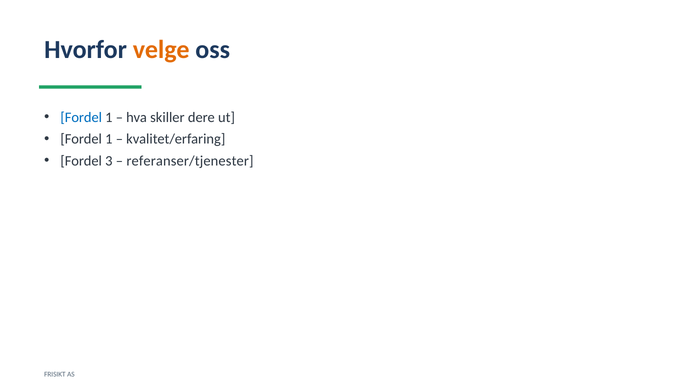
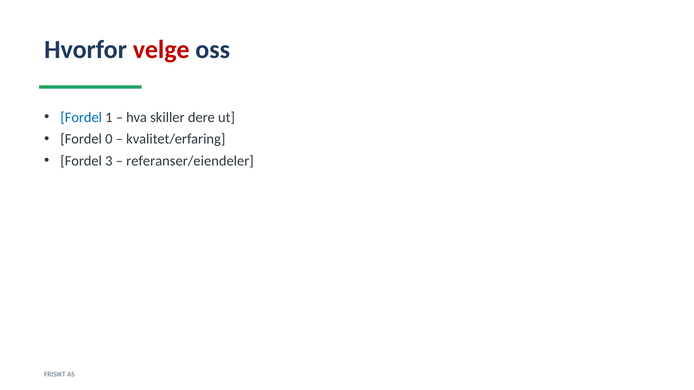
velge colour: orange -> red
1 at (109, 139): 1 -> 0
referanser/tjenester: referanser/tjenester -> referanser/eiendeler
